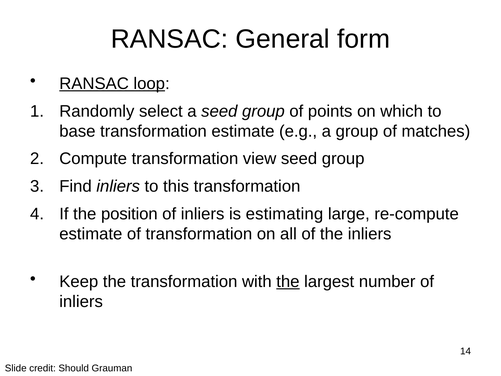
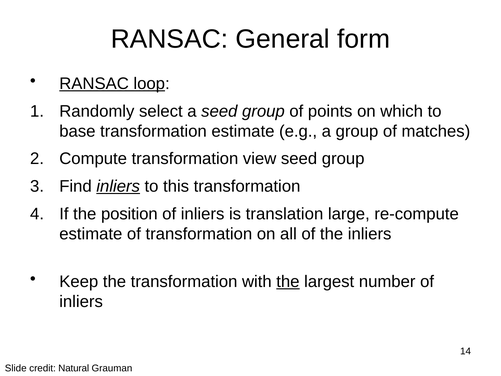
inliers at (118, 186) underline: none -> present
estimating: estimating -> translation
Should: Should -> Natural
